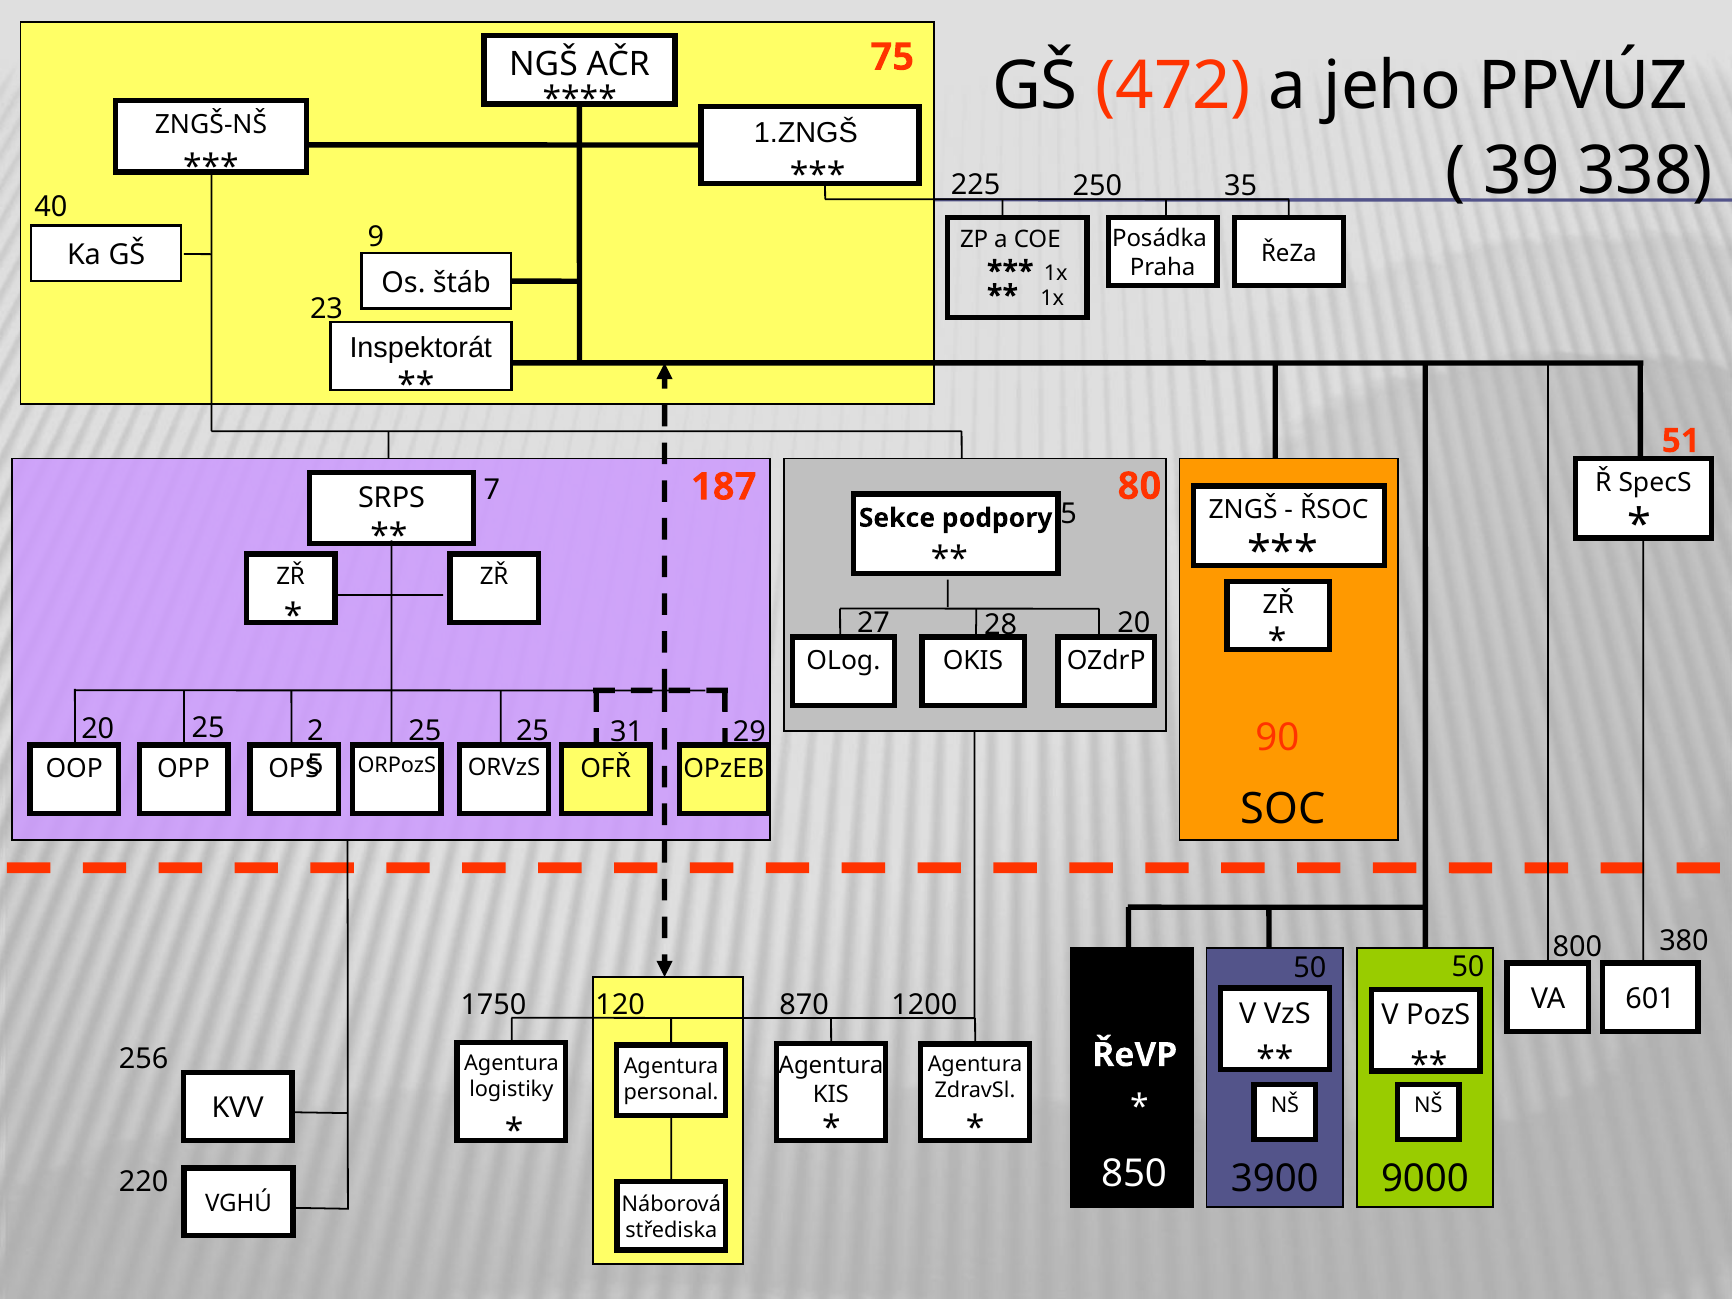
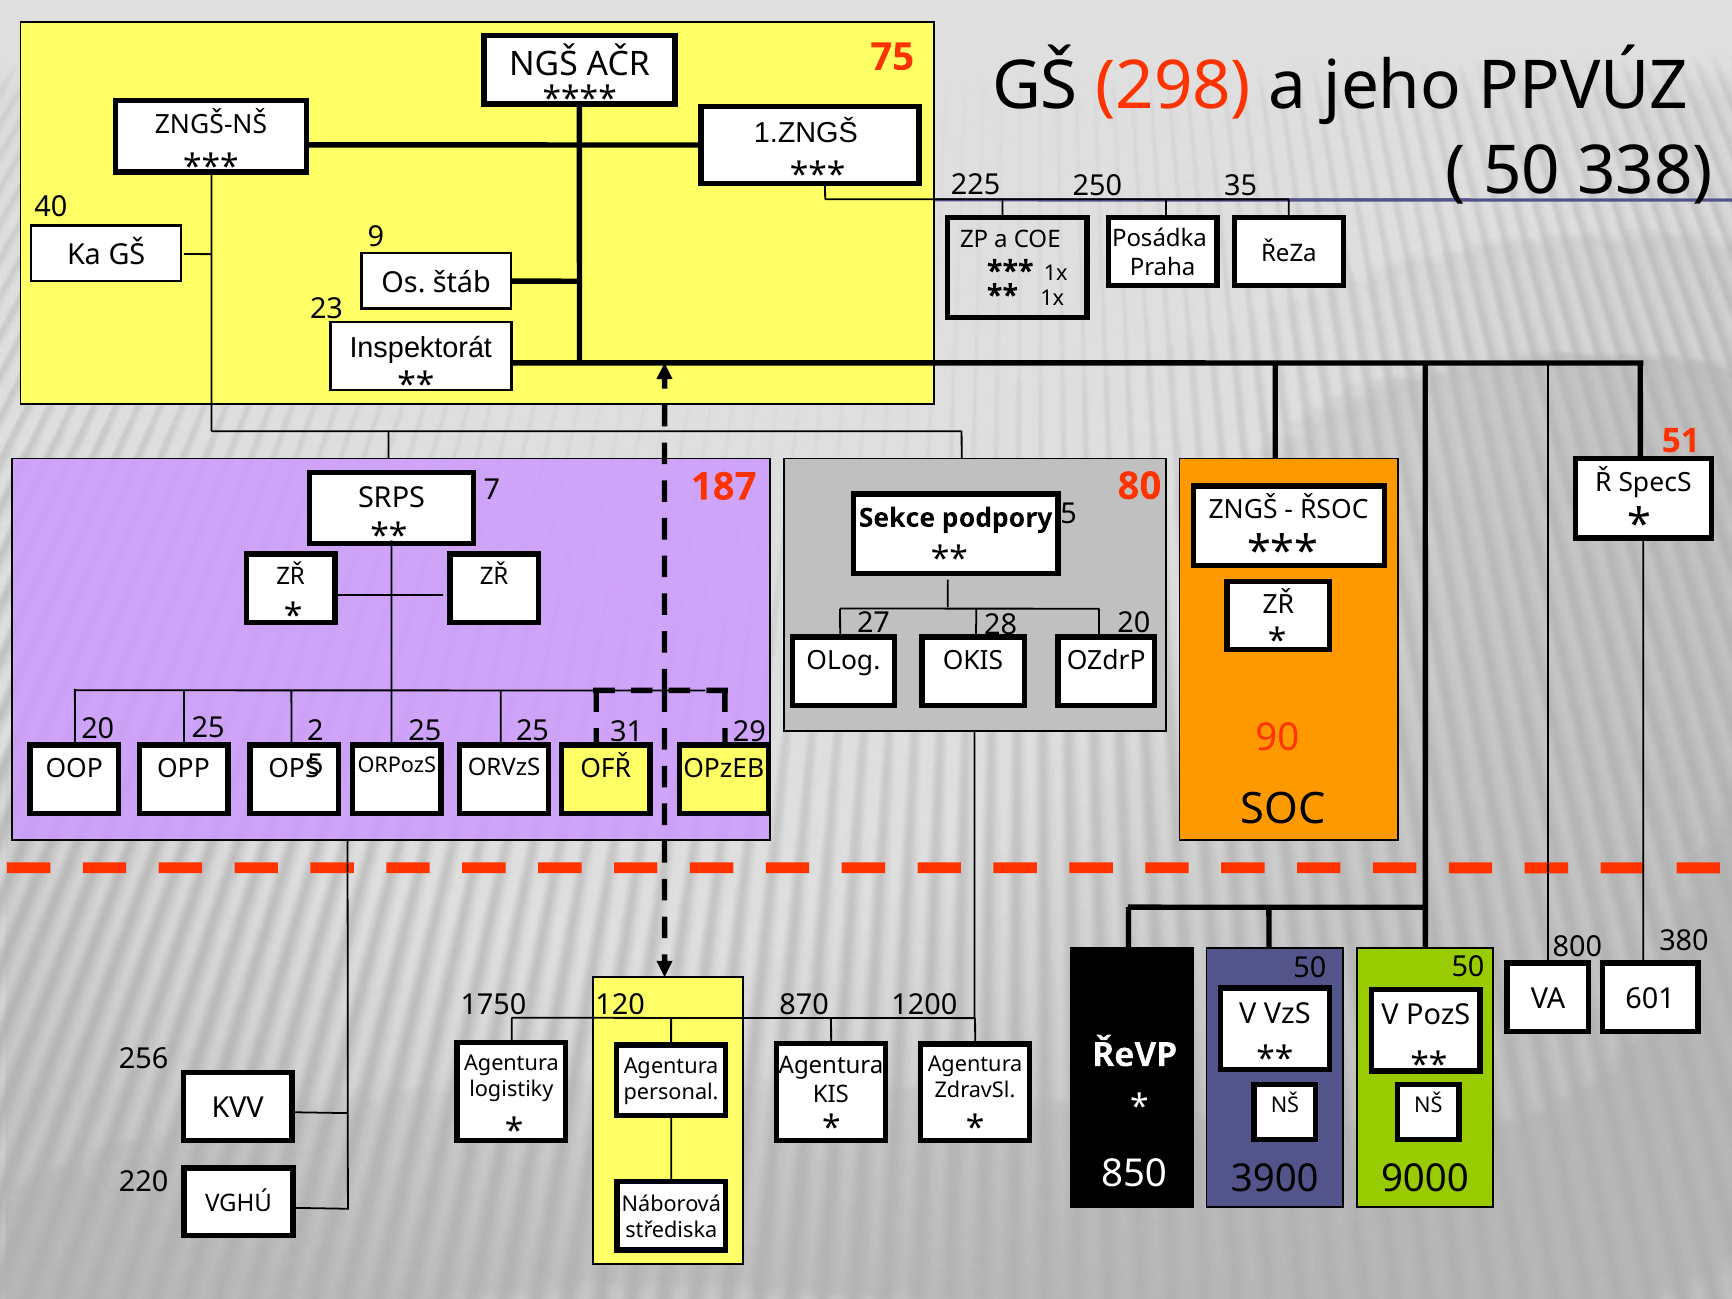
472: 472 -> 298
39 at (1522, 171): 39 -> 50
